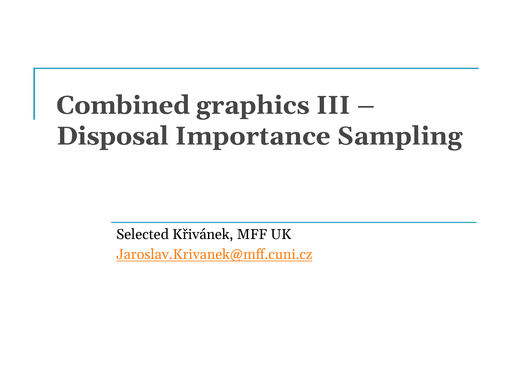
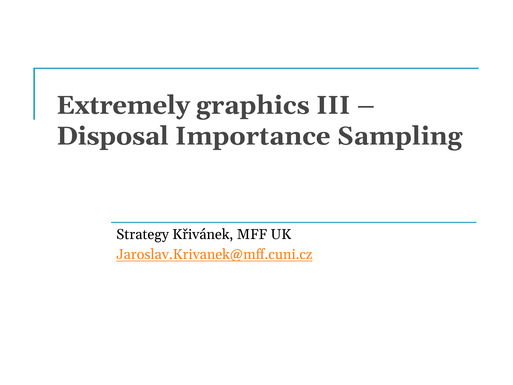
Combined: Combined -> Extremely
Selected: Selected -> Strategy
